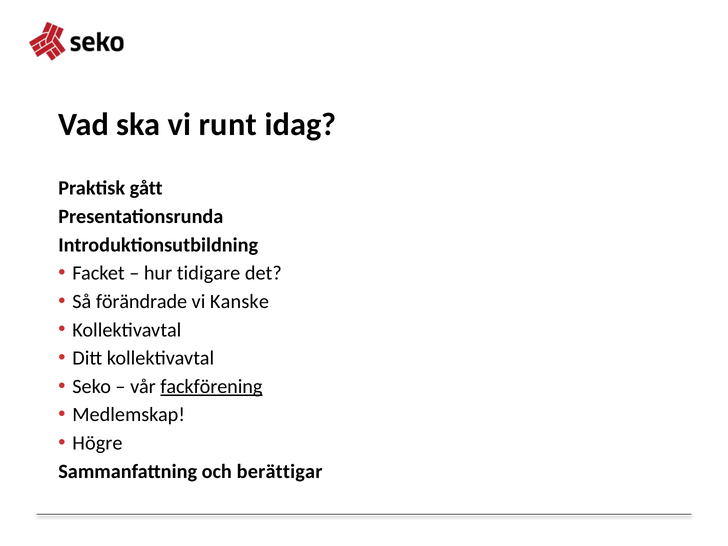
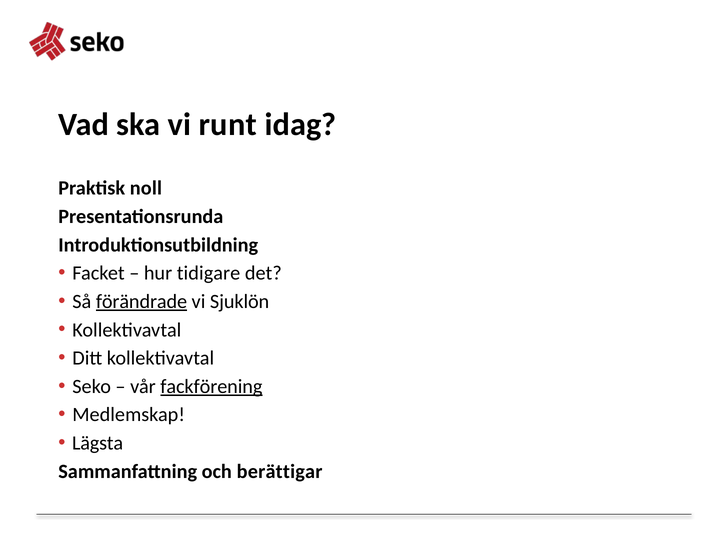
gått: gått -> noll
förändrade underline: none -> present
Kanske: Kanske -> Sjuklön
Högre: Högre -> Lägsta
